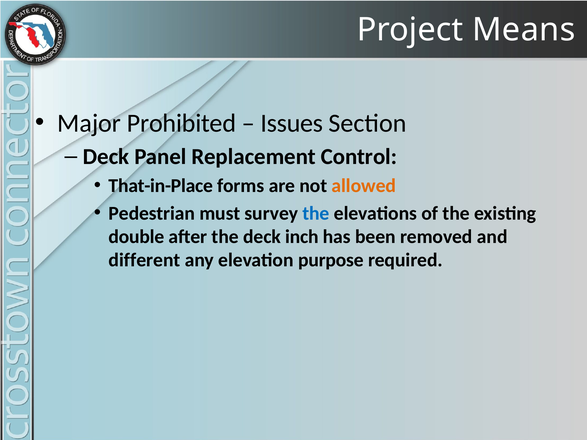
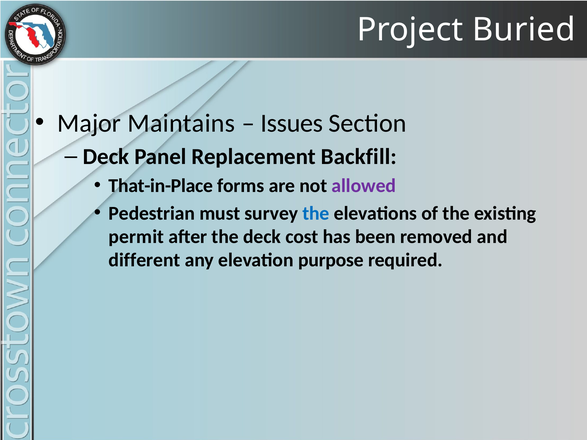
Means: Means -> Buried
Prohibited: Prohibited -> Maintains
Control: Control -> Backfill
allowed colour: orange -> purple
double: double -> permit
inch: inch -> cost
